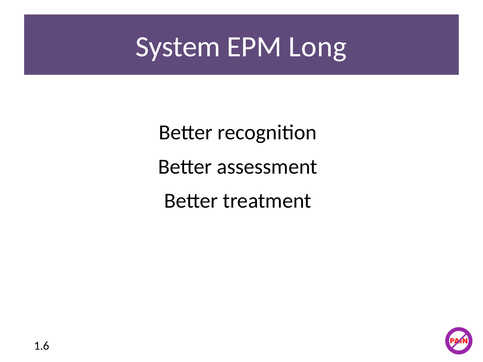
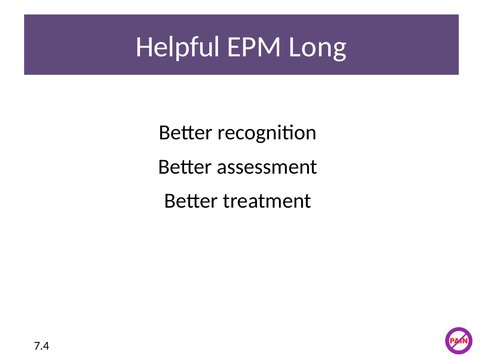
System: System -> Helpful
1.6: 1.6 -> 7.4
